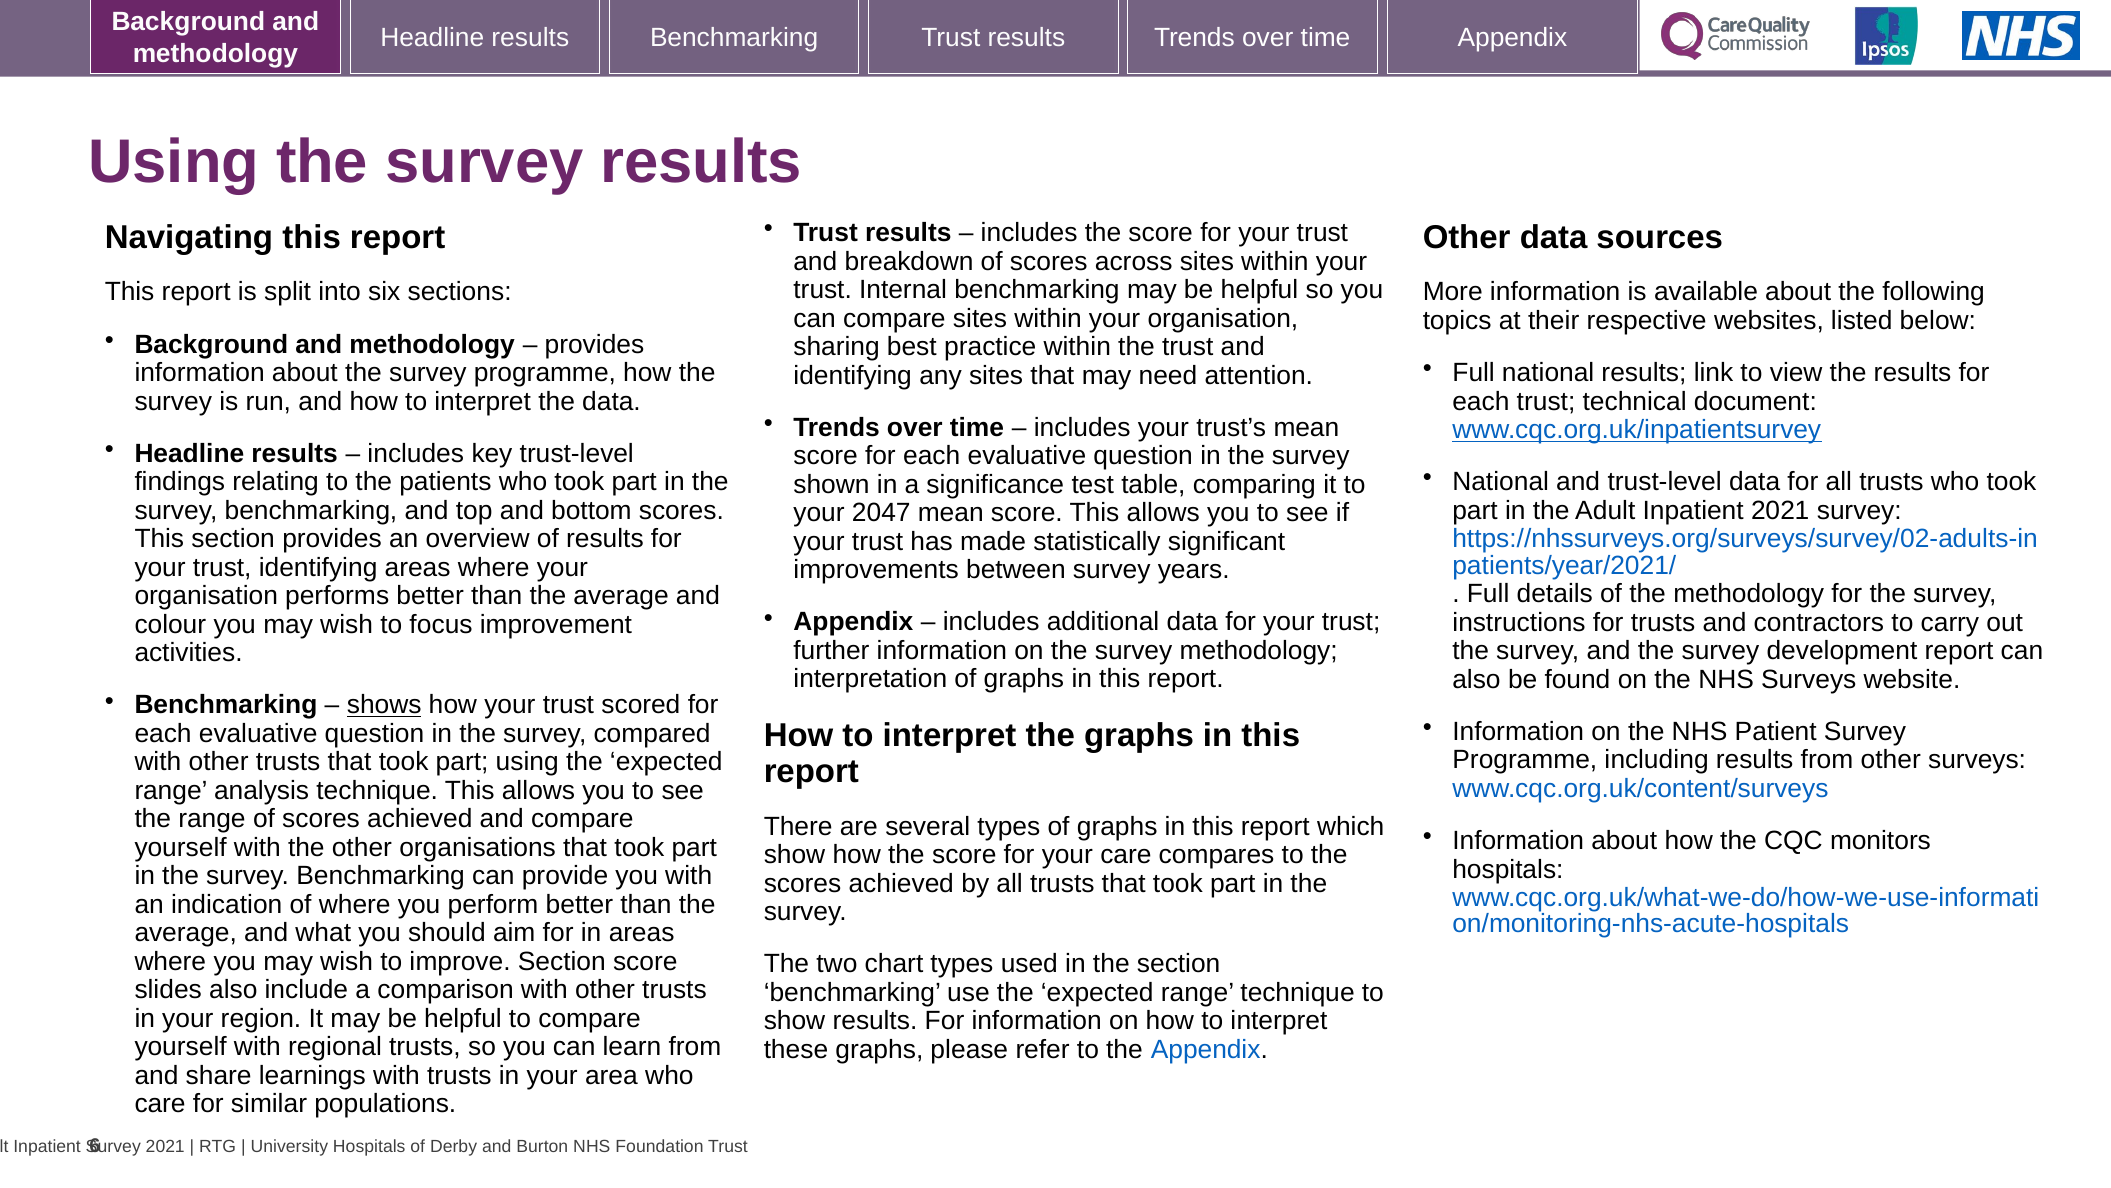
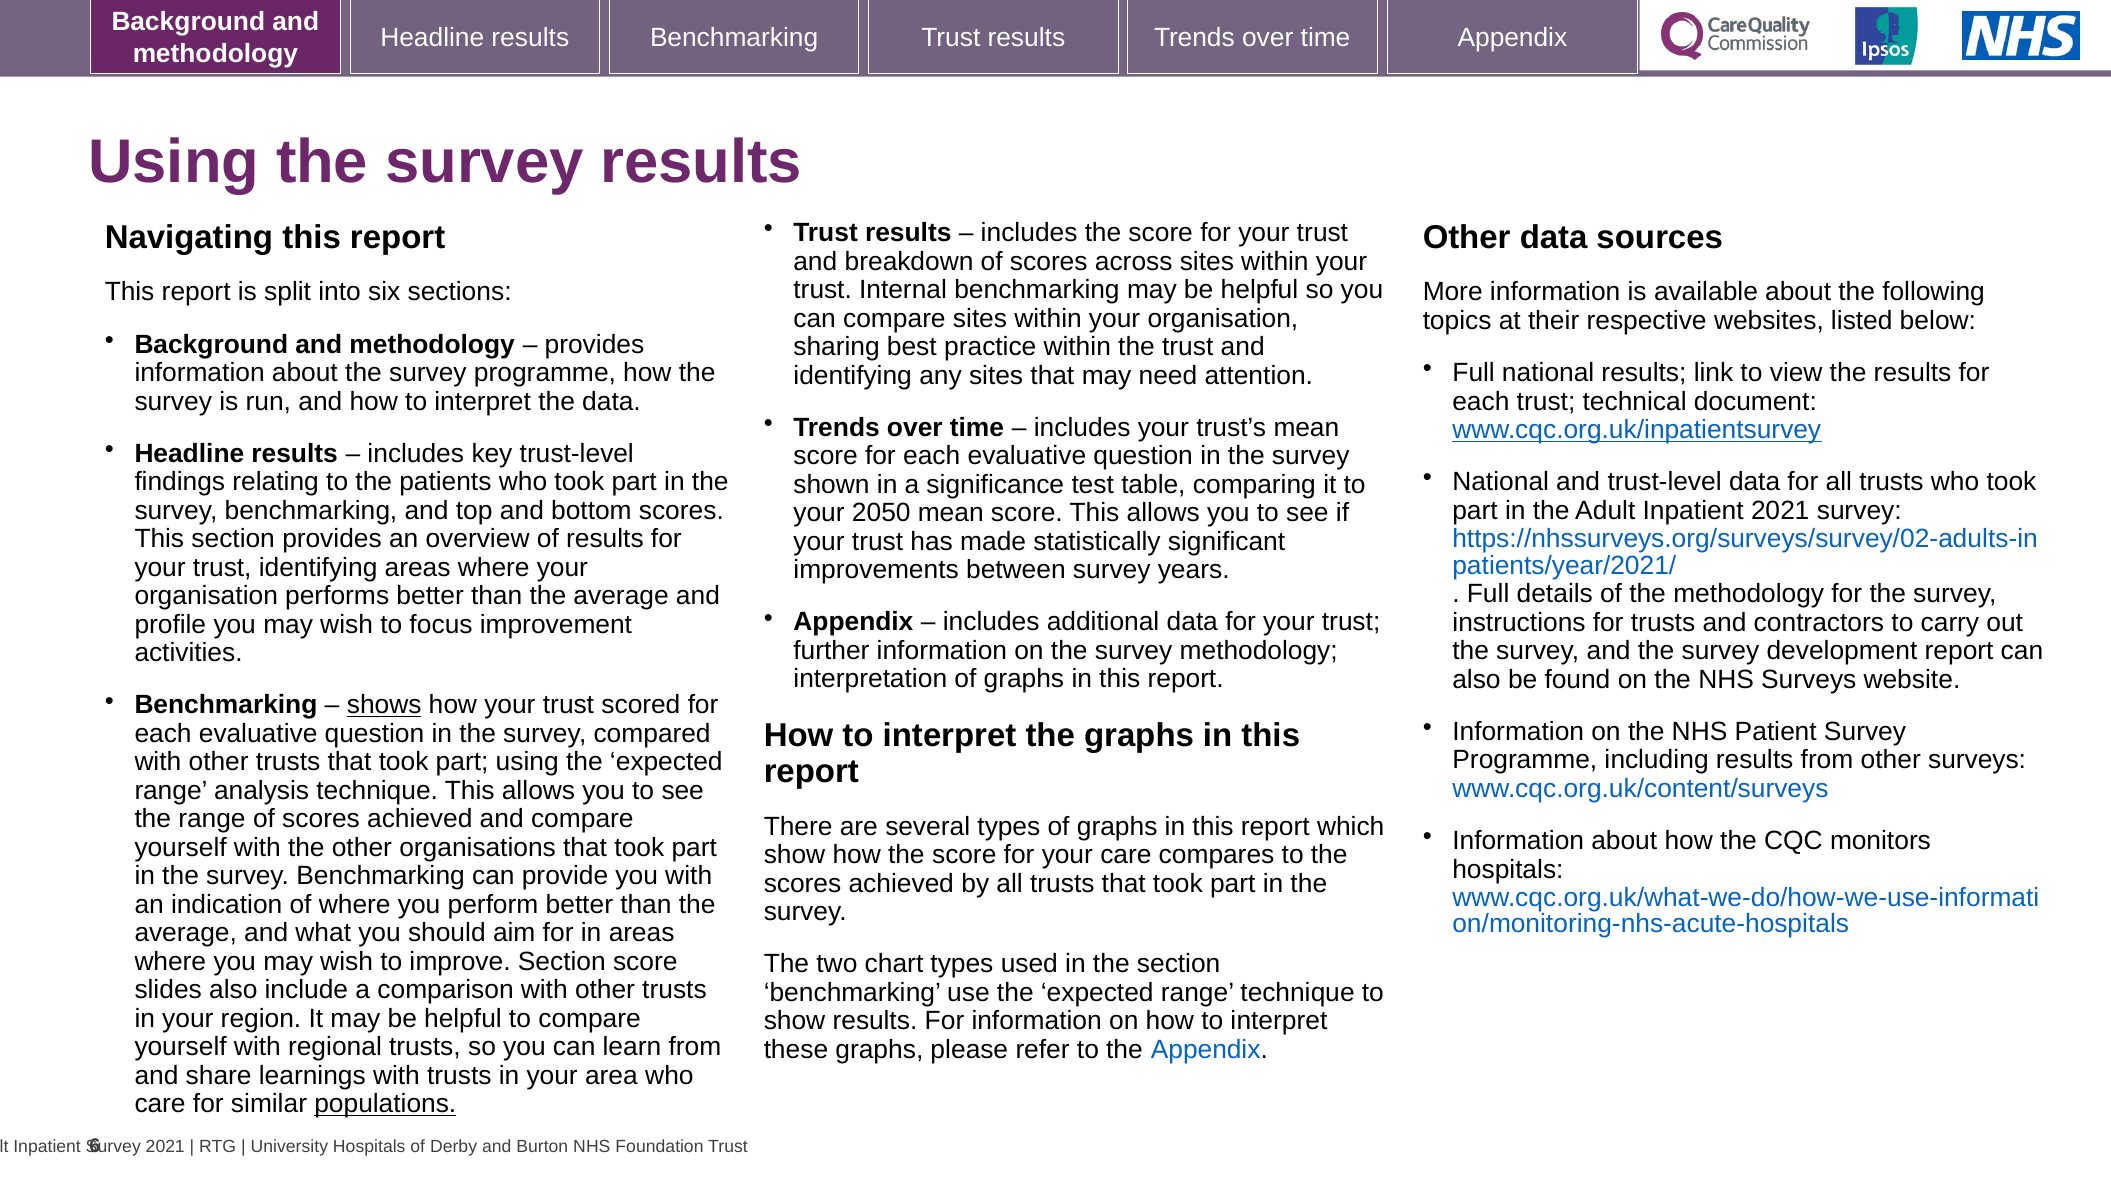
2047: 2047 -> 2050
colour: colour -> profile
populations underline: none -> present
